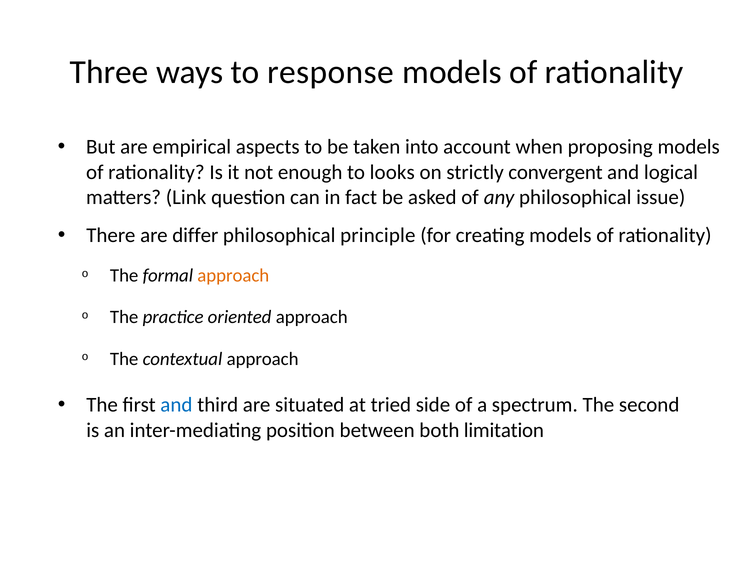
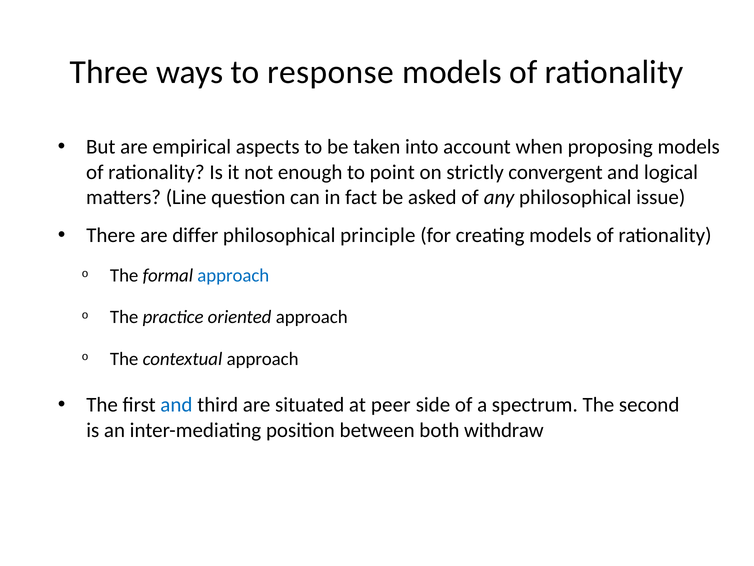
looks: looks -> point
Link: Link -> Line
approach at (233, 275) colour: orange -> blue
tried: tried -> peer
limitation: limitation -> withdraw
